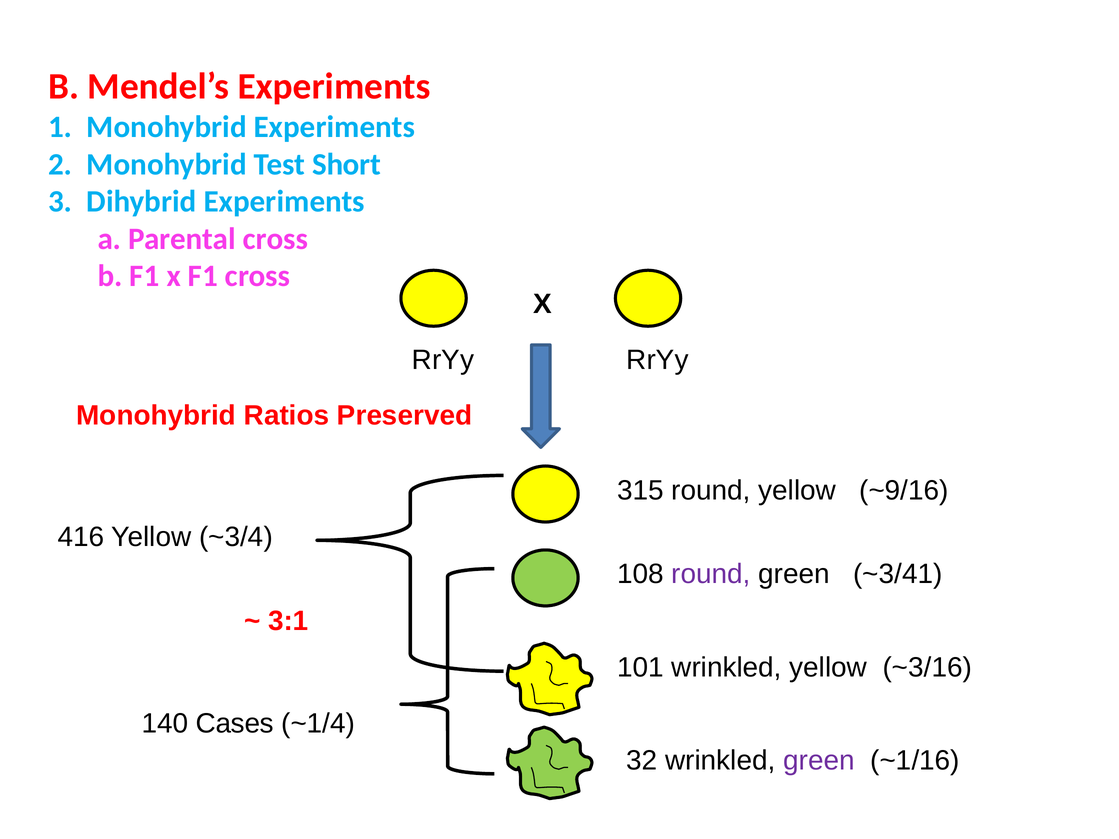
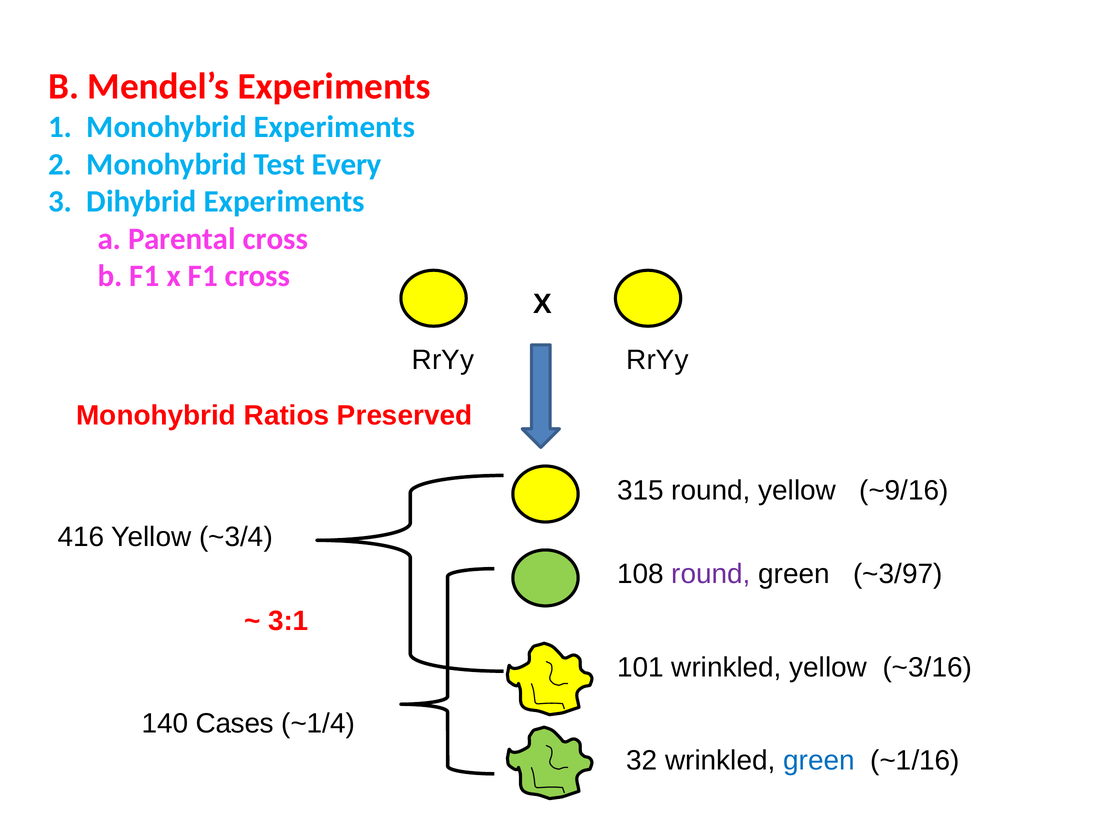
Short: Short -> Every
~3/41: ~3/41 -> ~3/97
green at (819, 761) colour: purple -> blue
